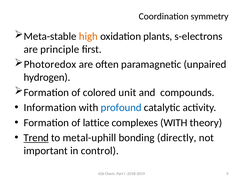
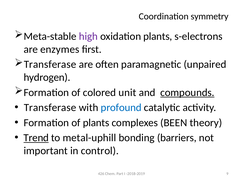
high colour: orange -> purple
principle: principle -> enzymes
Photoredox at (50, 65): Photoredox -> Transferase
compounds underline: none -> present
Information at (50, 108): Information -> Transferase
of lattice: lattice -> plants
complexes WITH: WITH -> BEEN
directly: directly -> barriers
